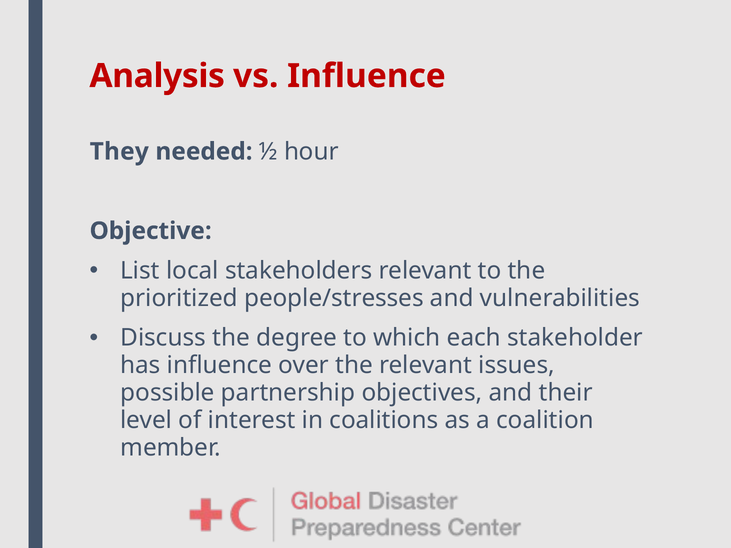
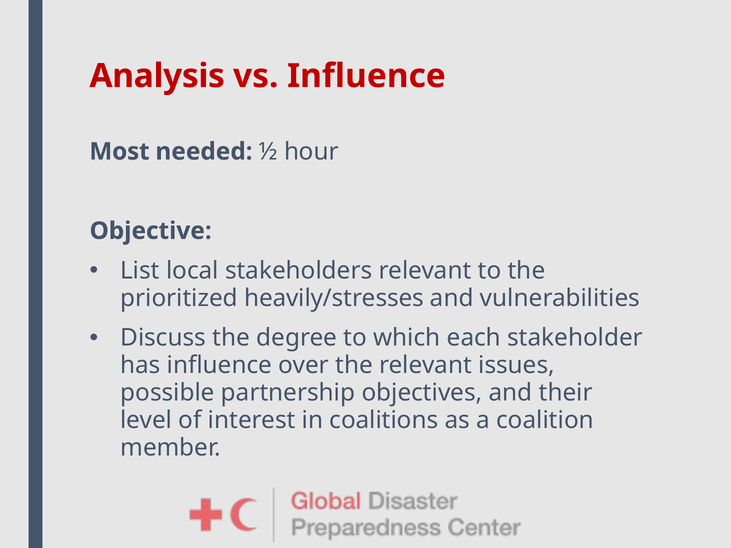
They: They -> Most
people/stresses: people/stresses -> heavily/stresses
